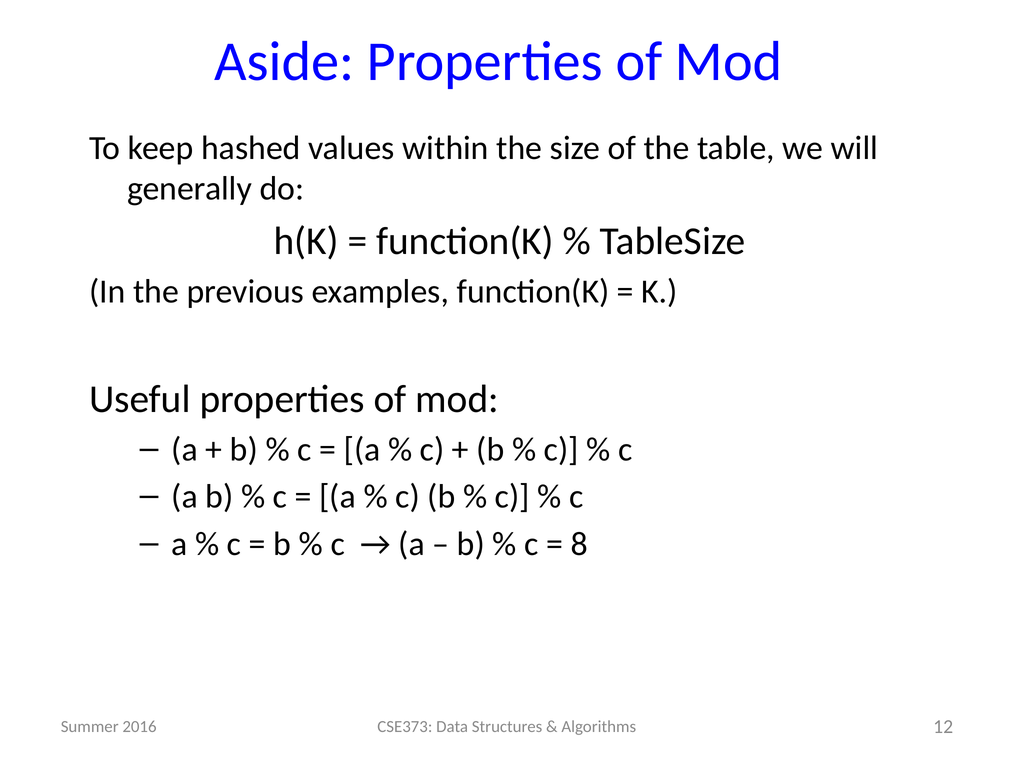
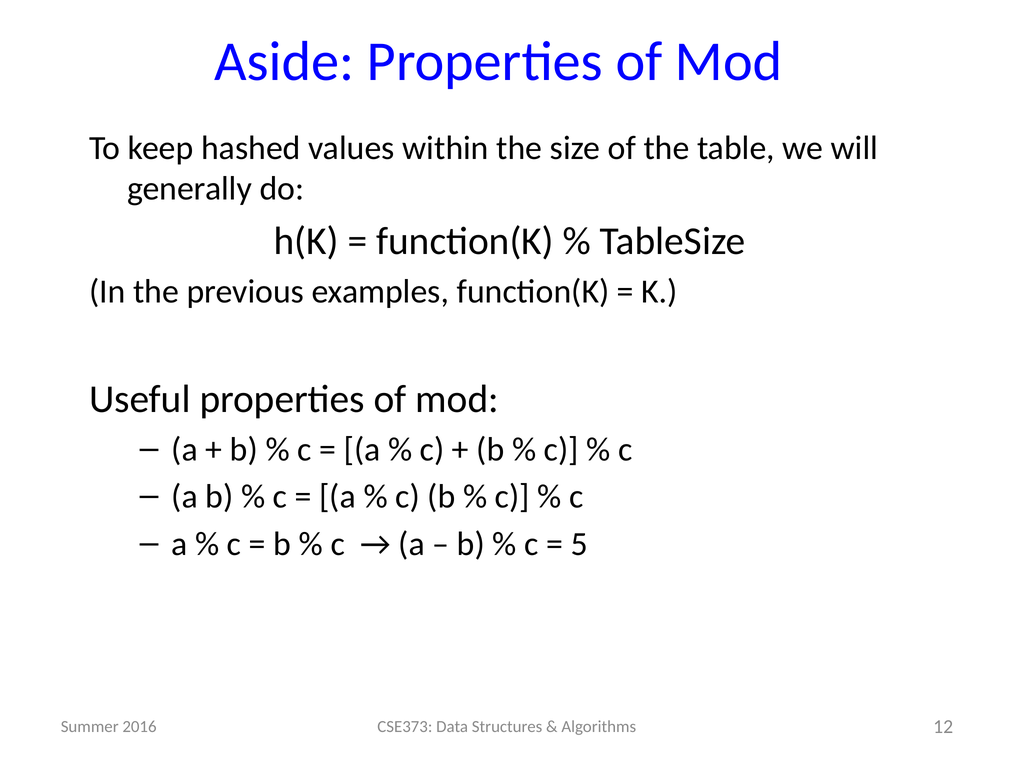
8: 8 -> 5
